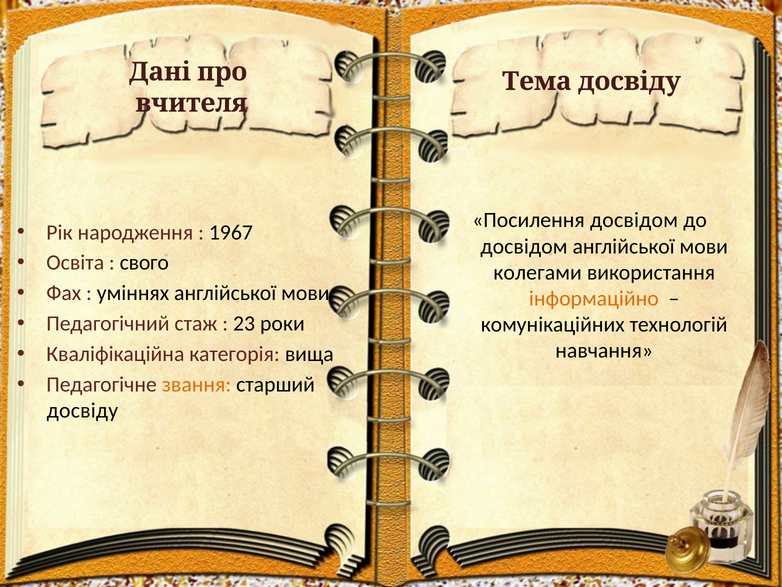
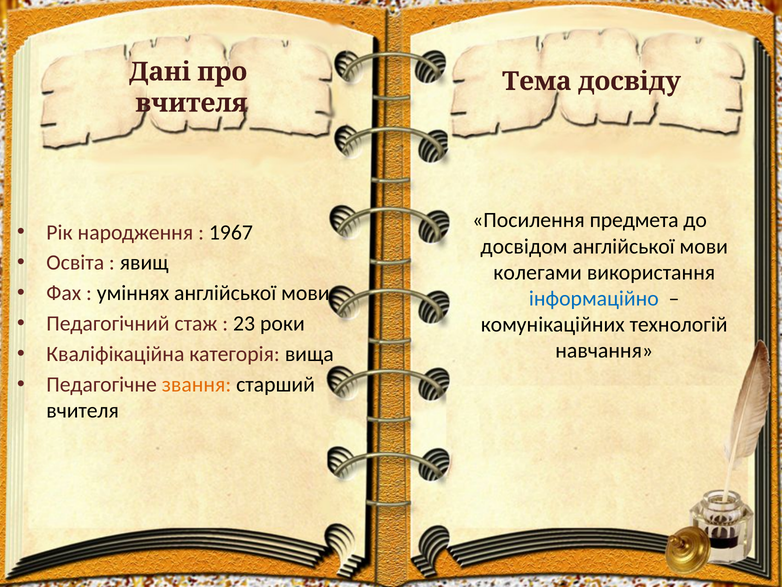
Посилення досвідом: досвідом -> предмета
свого: свого -> явищ
інформаційно colour: orange -> blue
досвіду at (82, 410): досвіду -> вчителя
